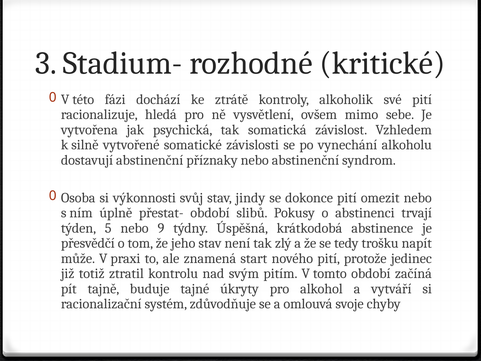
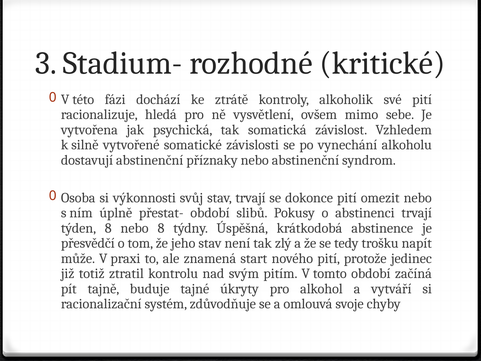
stav jindy: jindy -> trvají
týden 5: 5 -> 8
nebo 9: 9 -> 8
